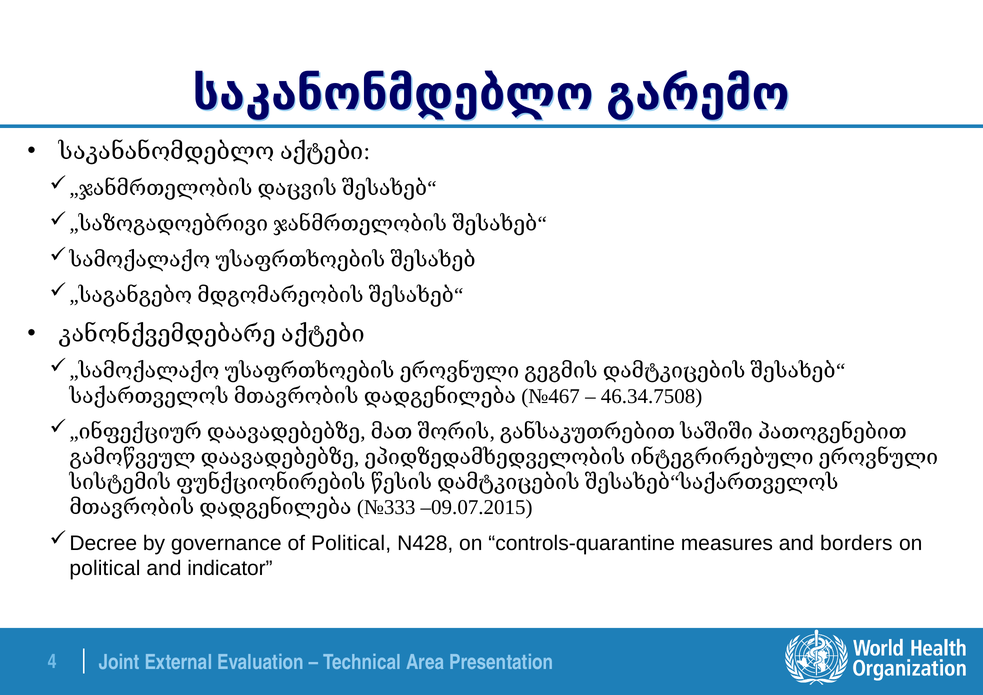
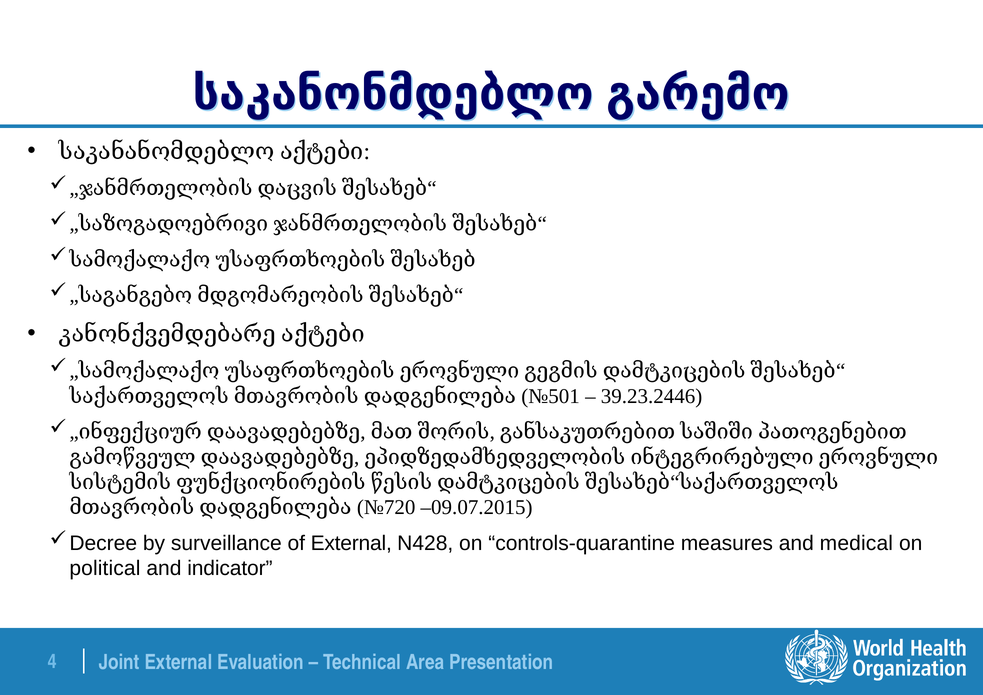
№467: №467 -> №501
46.34.7508: 46.34.7508 -> 39.23.2446
№333: №333 -> №720
governance: governance -> surveillance
of Political: Political -> External
borders: borders -> medical
